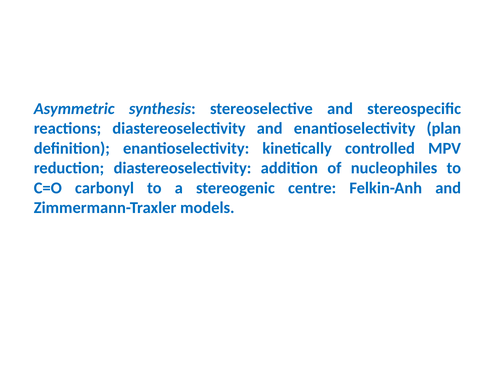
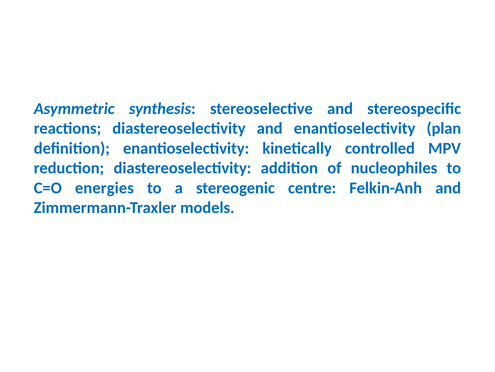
carbonyl: carbonyl -> energies
